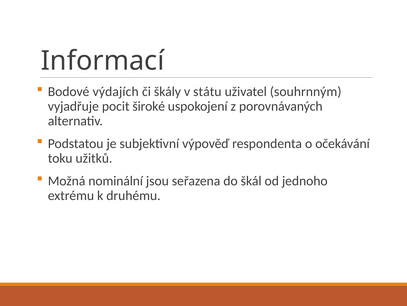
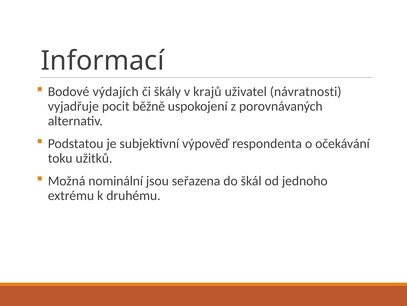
státu: státu -> krajů
souhrnným: souhrnným -> návratnosti
široké: široké -> běžně
